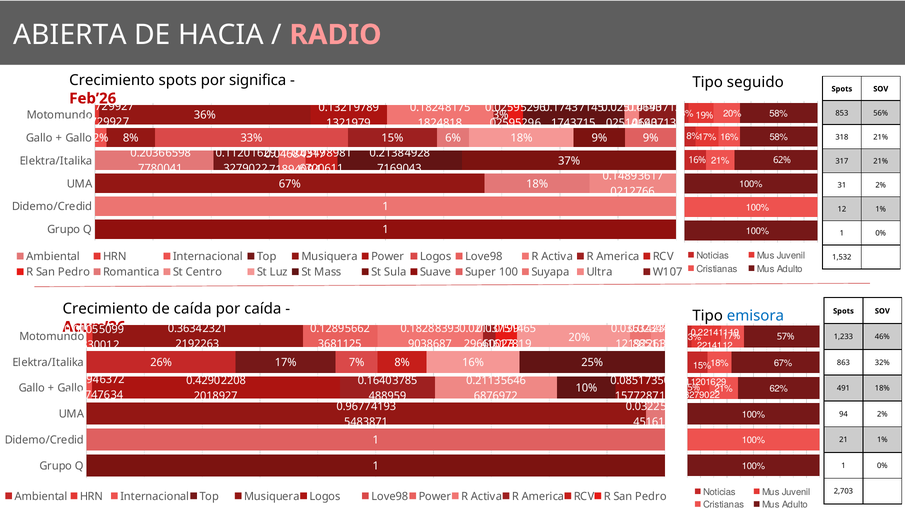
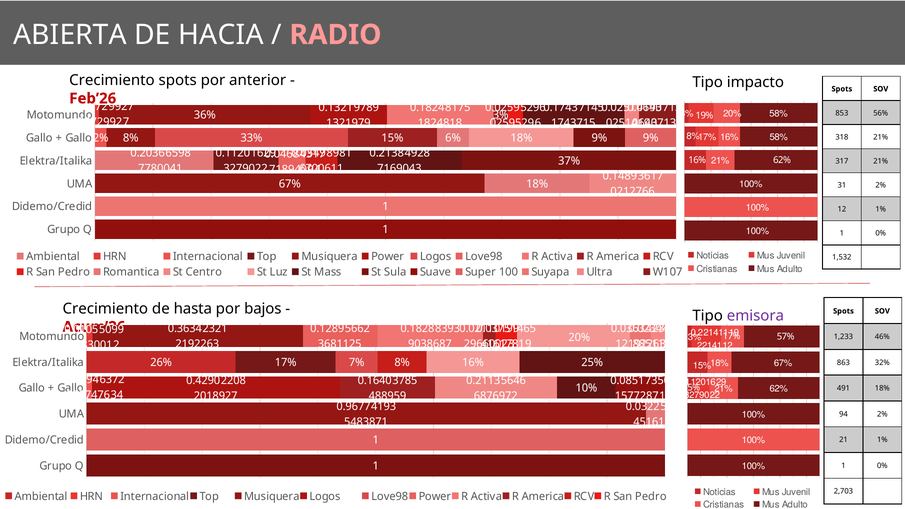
significa: significa -> anterior
seguido: seguido -> impacto
de caída: caída -> hasta
por caída: caída -> bajos
emisora colour: blue -> purple
